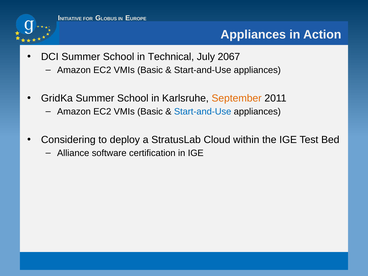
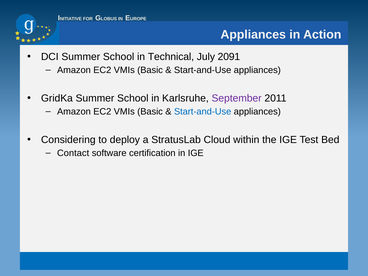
2067: 2067 -> 2091
September colour: orange -> purple
Alliance: Alliance -> Contact
